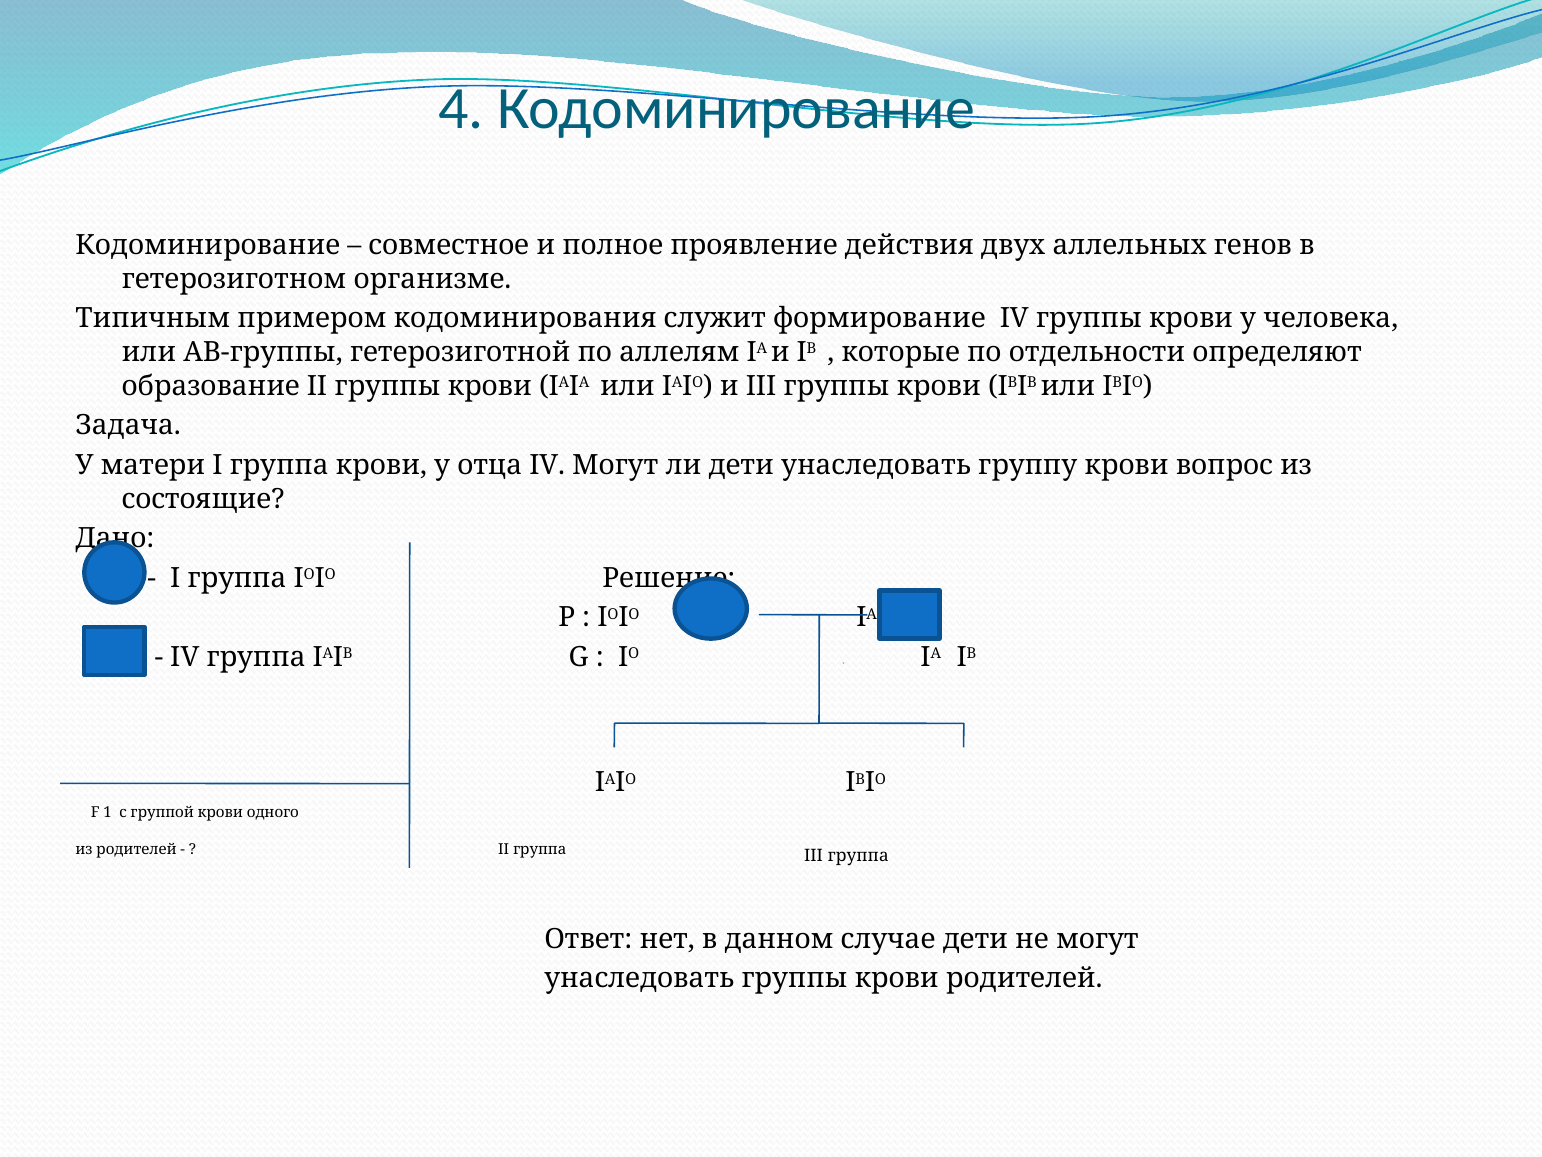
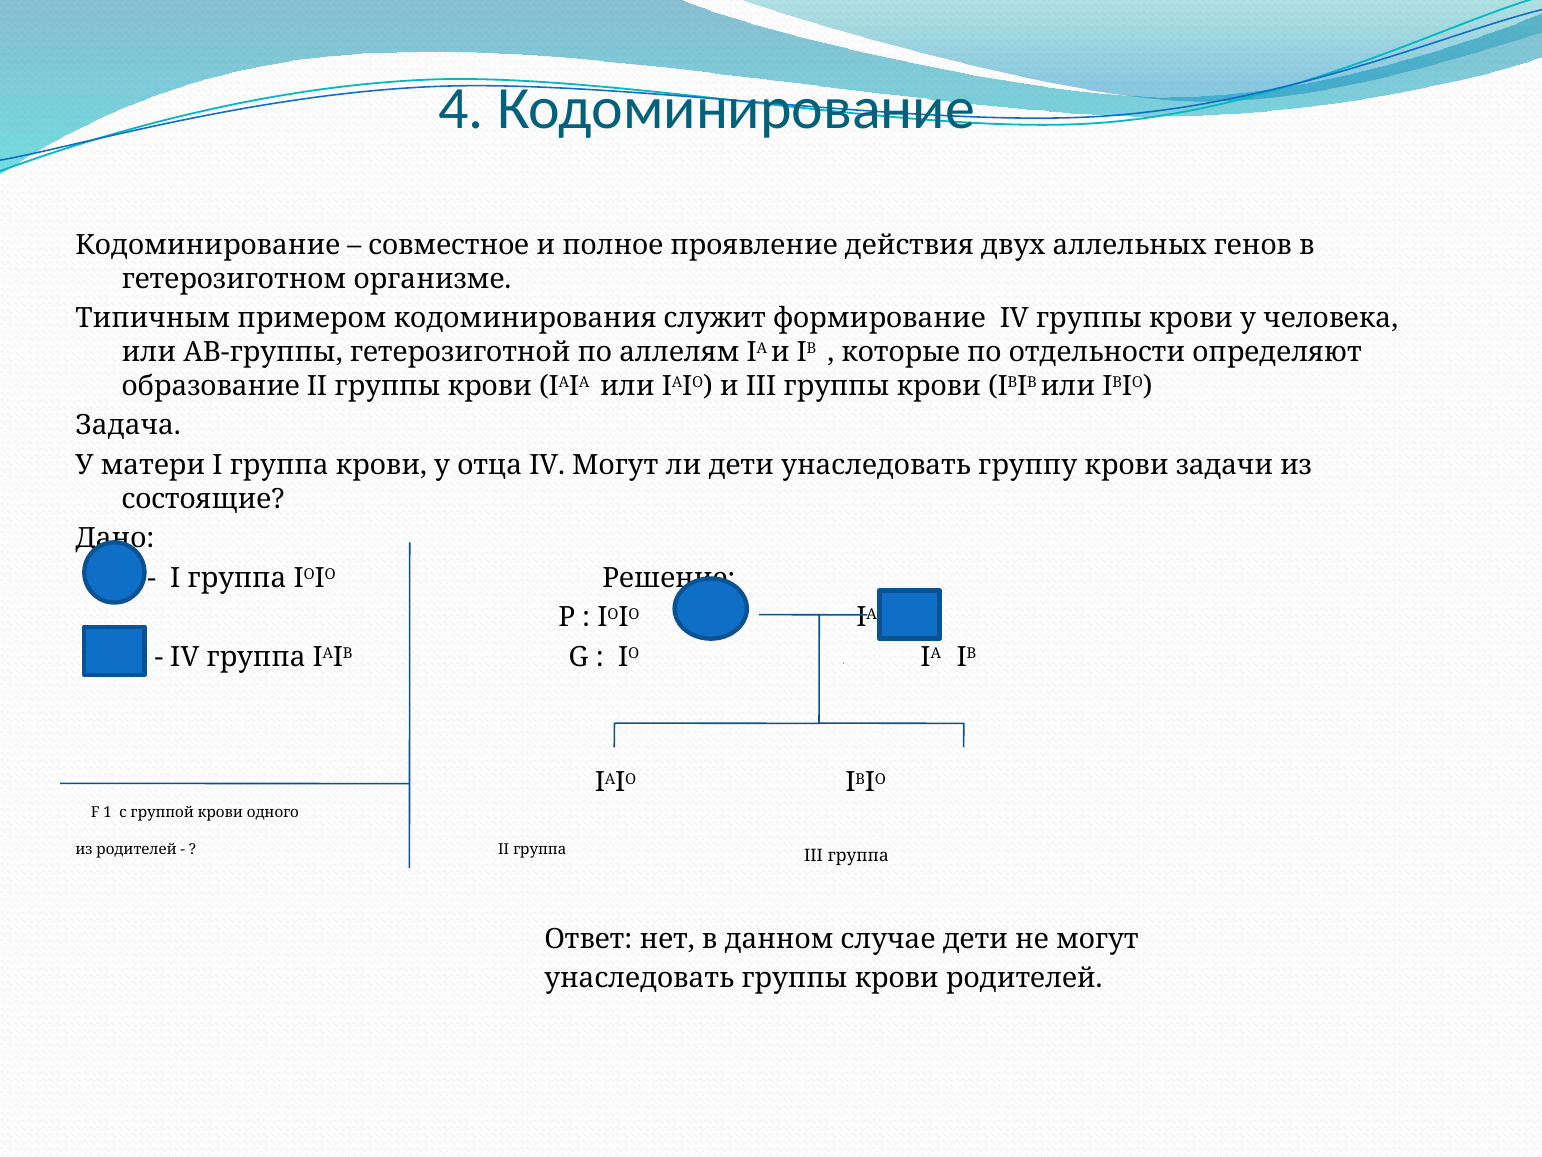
вопрос: вопрос -> задачи
